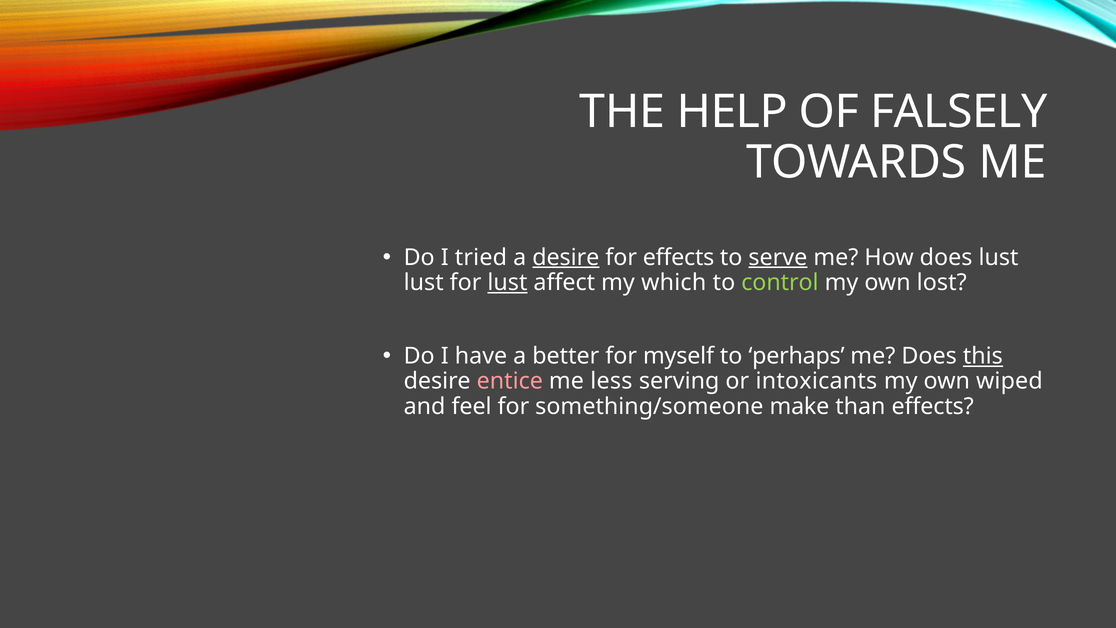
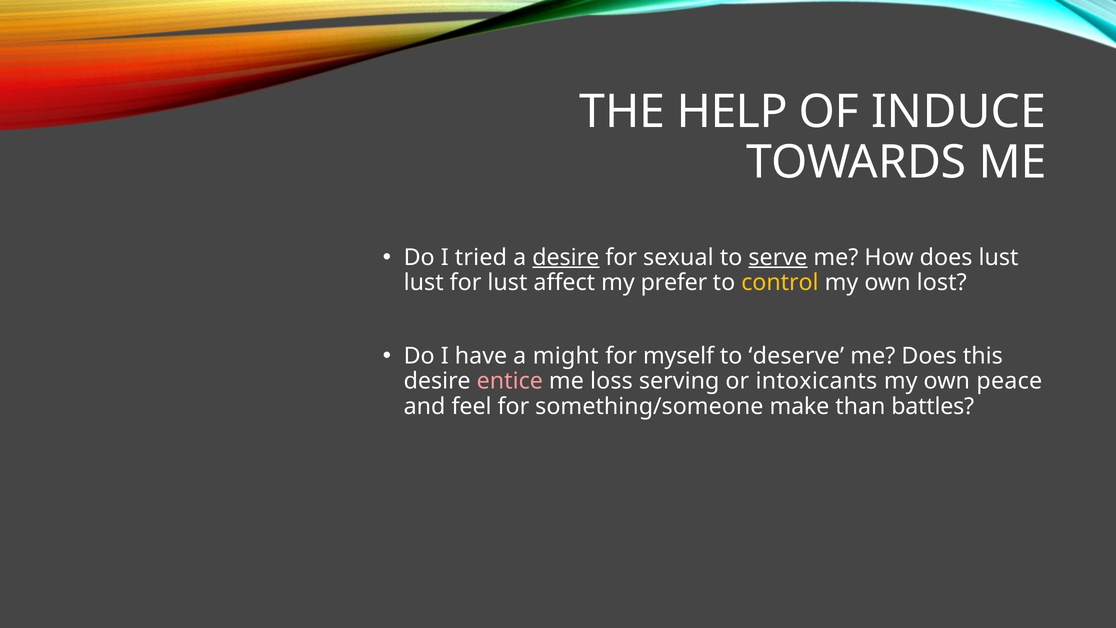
FALSELY: FALSELY -> INDUCE
for effects: effects -> sexual
lust at (507, 282) underline: present -> none
which: which -> prefer
control colour: light green -> yellow
better: better -> might
perhaps: perhaps -> deserve
this underline: present -> none
less: less -> loss
wiped: wiped -> peace
than effects: effects -> battles
